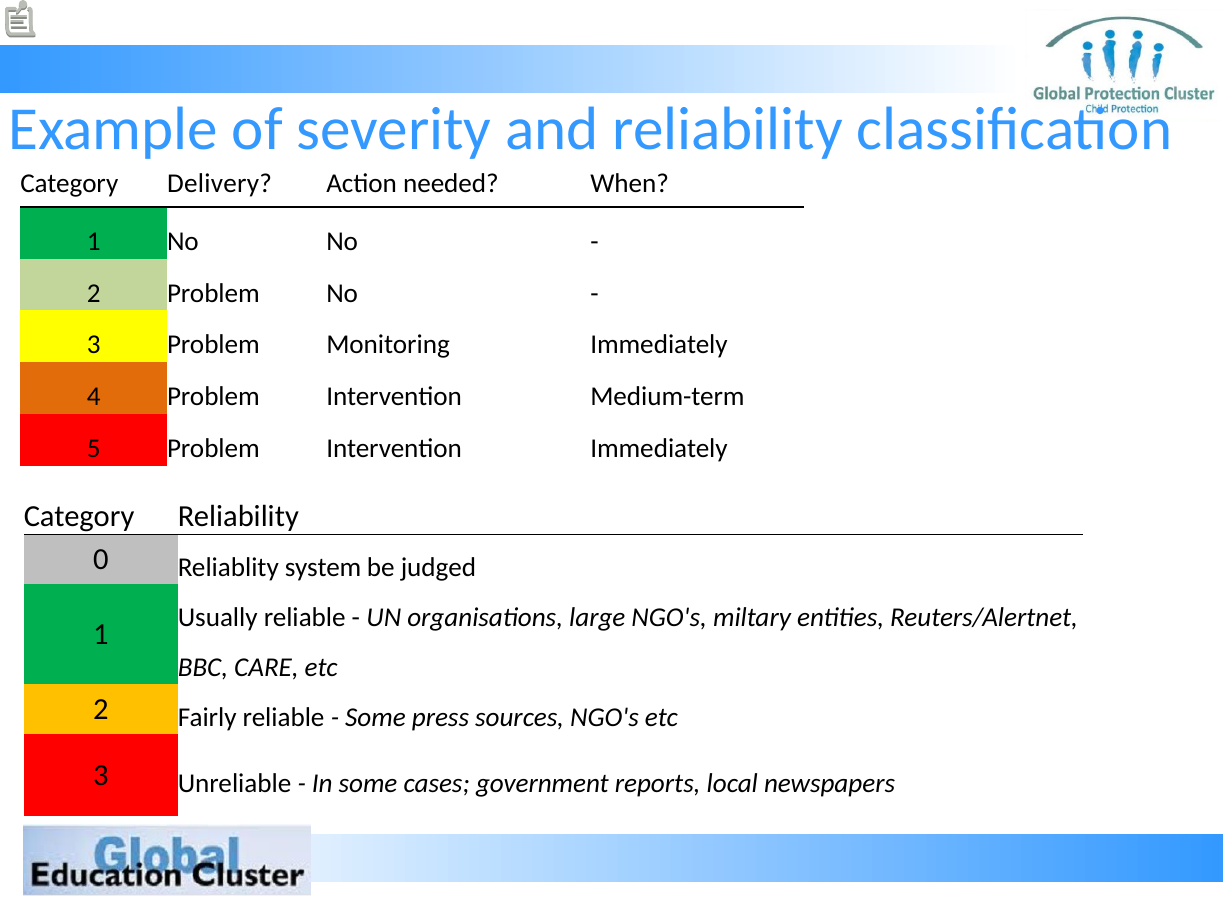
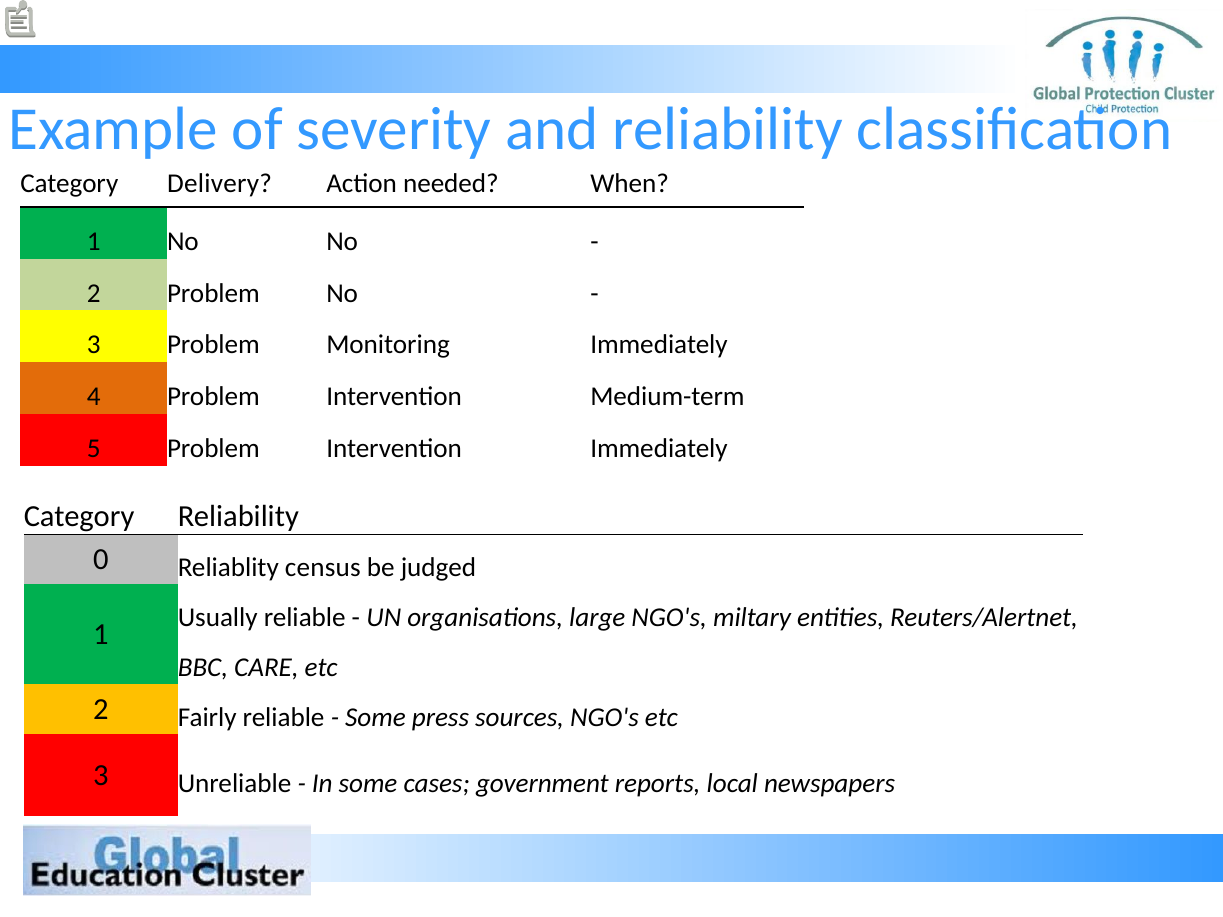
system: system -> census
